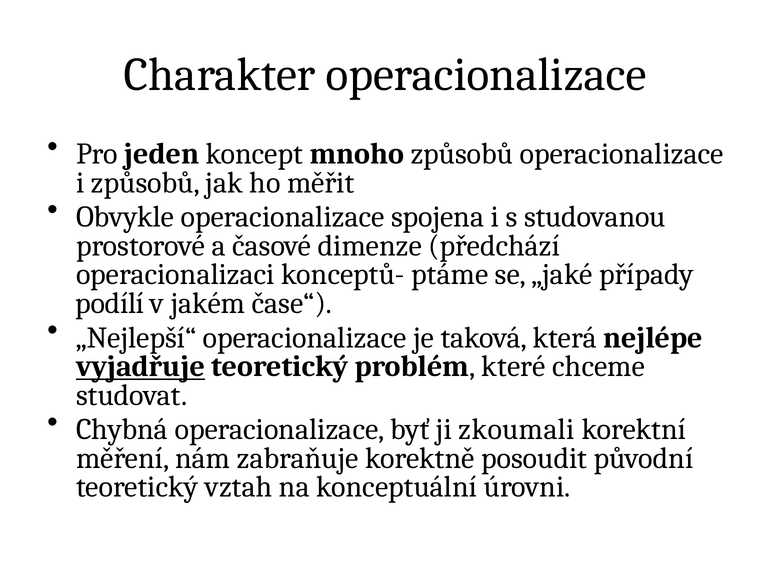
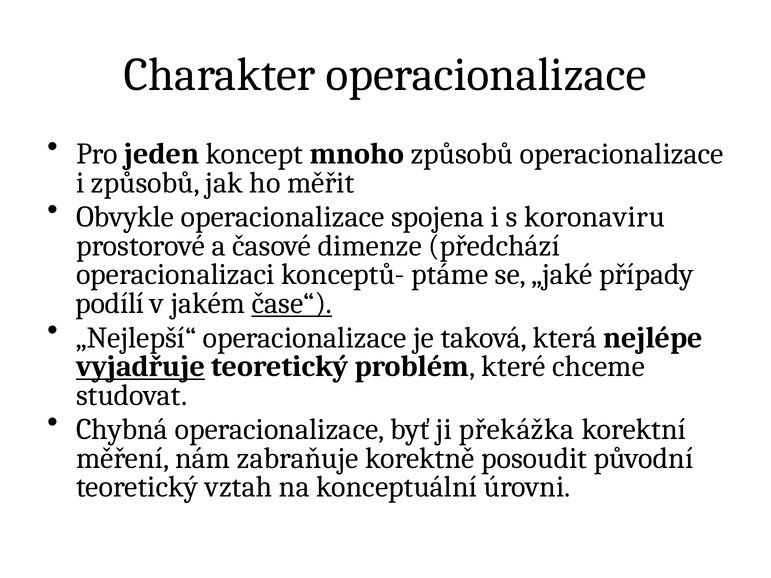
studovanou: studovanou -> koronaviru
čase“ underline: none -> present
zkoumali: zkoumali -> překážka
